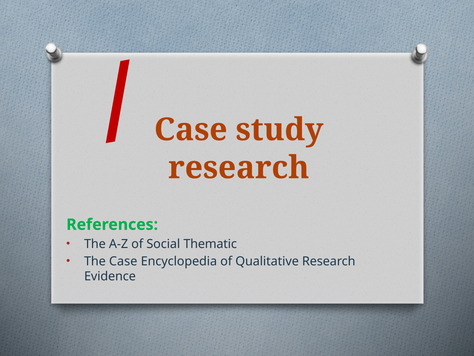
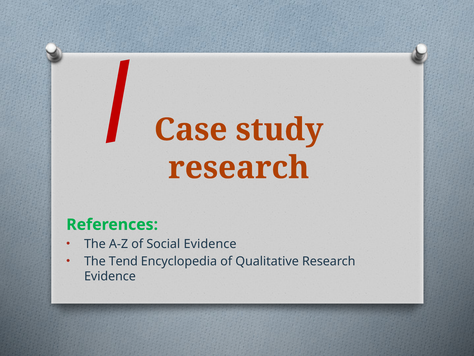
Social Thematic: Thematic -> Evidence
The Case: Case -> Tend
